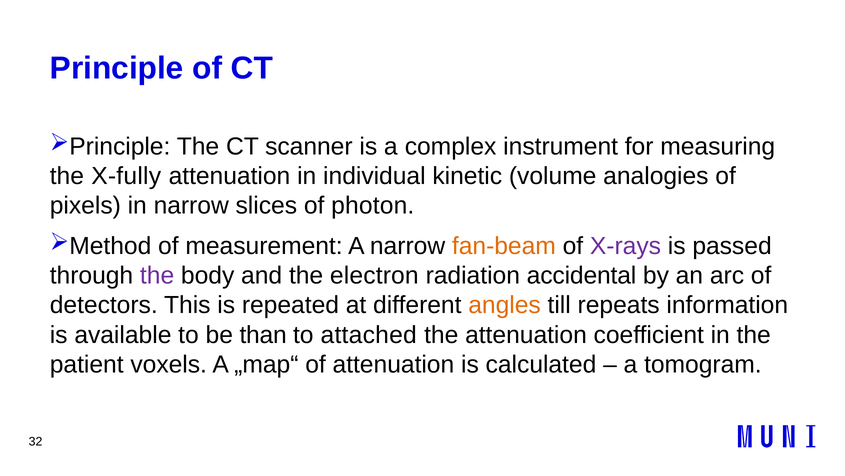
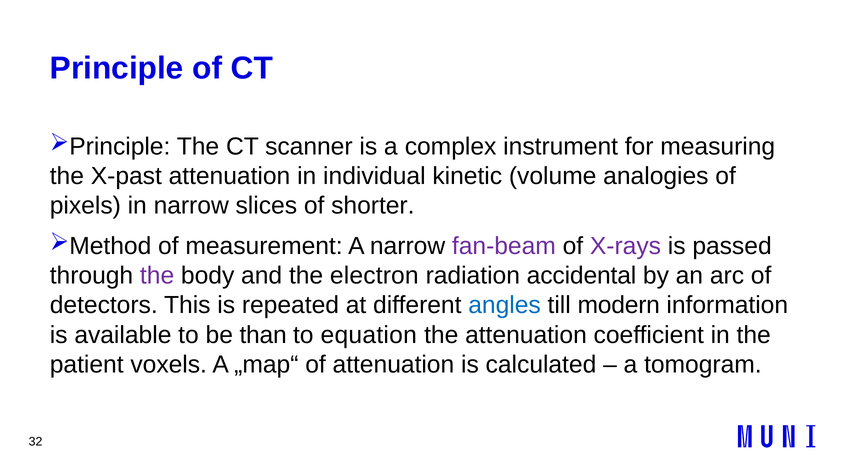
X-fully: X-fully -> X-past
photon: photon -> shorter
fan-beam colour: orange -> purple
angles colour: orange -> blue
repeats: repeats -> modern
attached: attached -> equation
